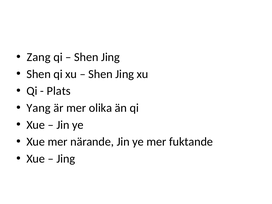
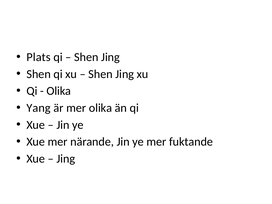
Zang: Zang -> Plats
Plats at (59, 91): Plats -> Olika
